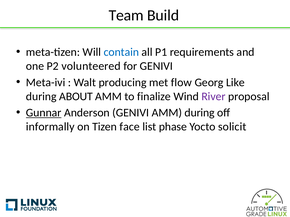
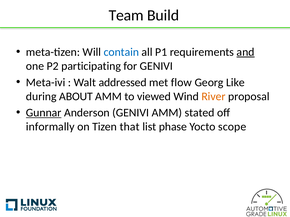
and underline: none -> present
volunteered: volunteered -> participating
producing: producing -> addressed
finalize: finalize -> viewed
River colour: purple -> orange
AMM during: during -> stated
face: face -> that
solicit: solicit -> scope
